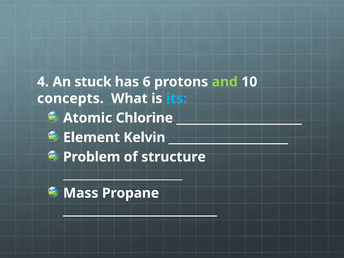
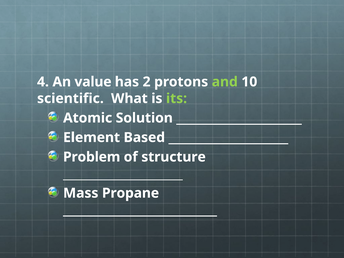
stuck: stuck -> value
6: 6 -> 2
concepts: concepts -> scientific
its colour: light blue -> light green
Chlorine: Chlorine -> Solution
Kelvin: Kelvin -> Based
